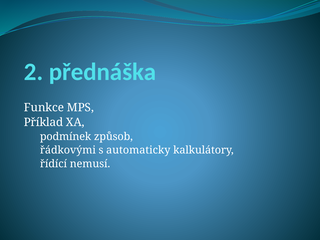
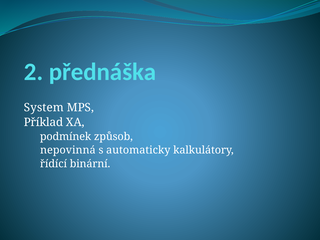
Funkce: Funkce -> System
řádkovými: řádkovými -> nepovinná
nemusí: nemusí -> binární
